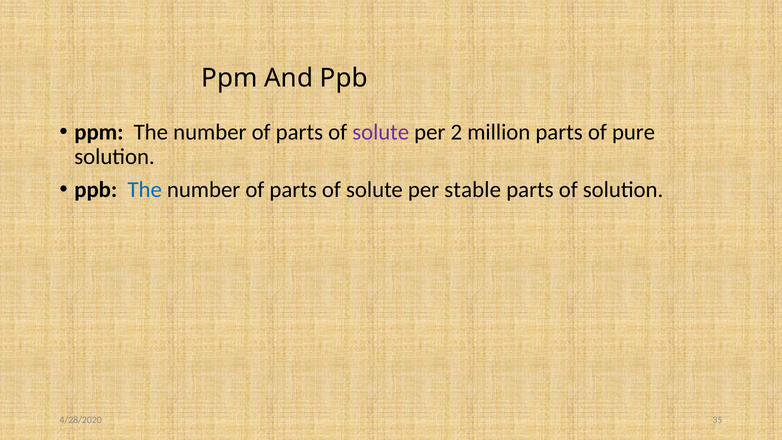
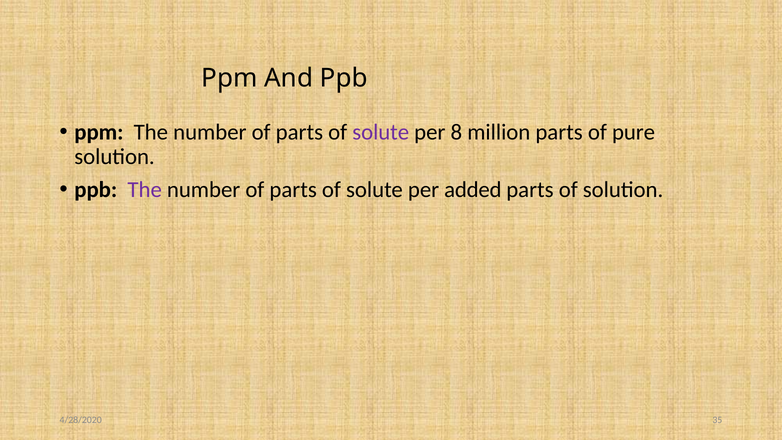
2: 2 -> 8
The at (145, 190) colour: blue -> purple
stable: stable -> added
